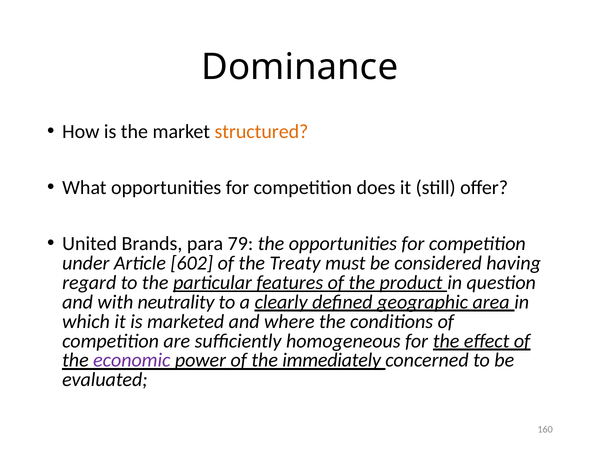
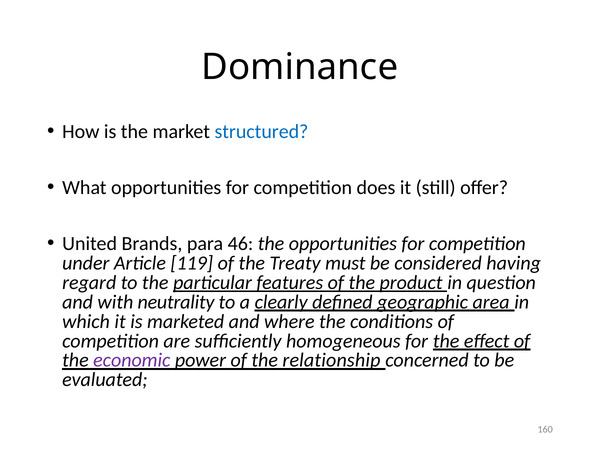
structured colour: orange -> blue
79: 79 -> 46
602: 602 -> 119
immediately: immediately -> relationship
